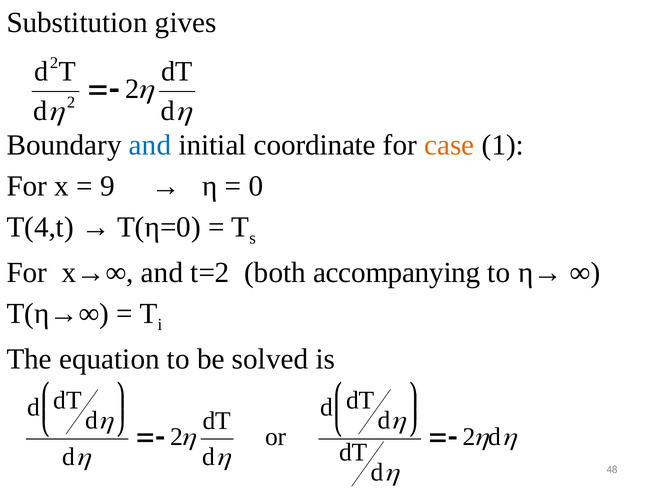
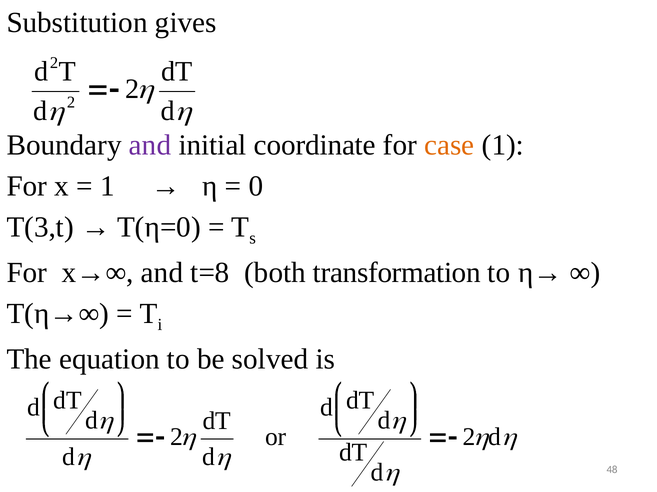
and at (150, 146) colour: blue -> purple
9 at (107, 186): 9 -> 1
T(4,t: T(4,t -> T(3,t
t=2: t=2 -> t=8
accompanying: accompanying -> transformation
